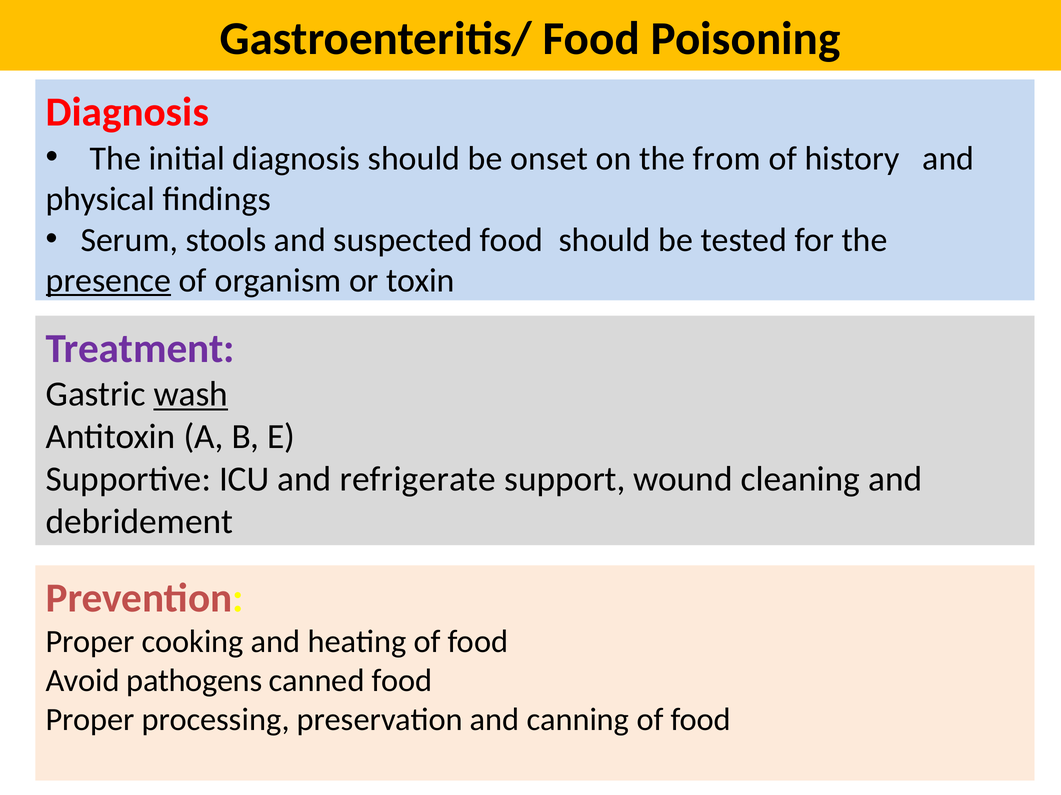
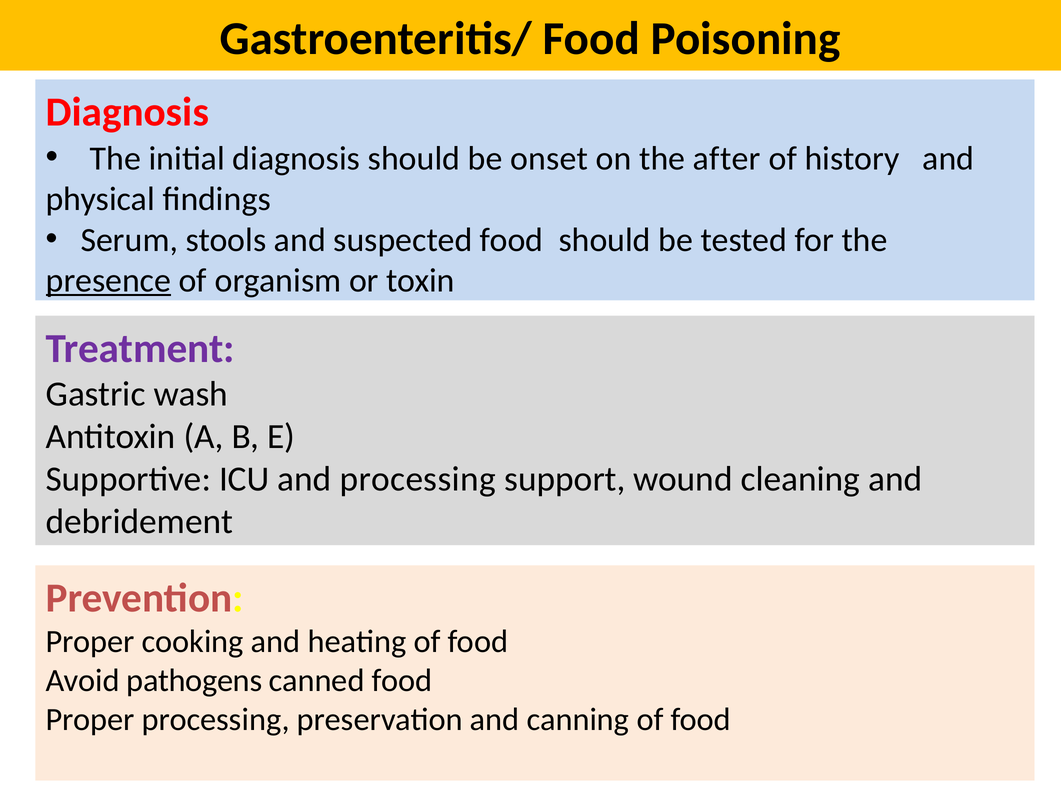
from: from -> after
wash underline: present -> none
and refrigerate: refrigerate -> processing
